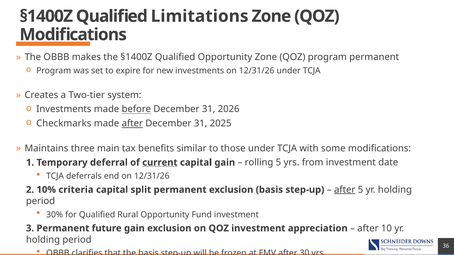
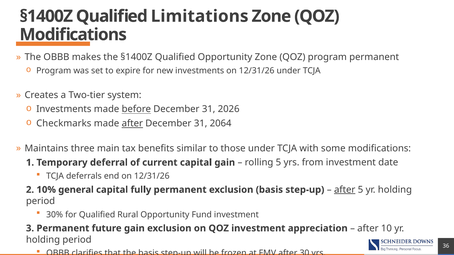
2025: 2025 -> 2064
current underline: present -> none
criteria: criteria -> general
split: split -> fully
